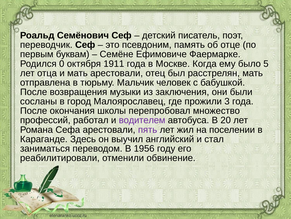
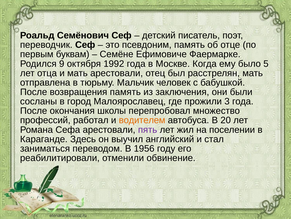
0: 0 -> 9
1911: 1911 -> 1992
возвращения музыки: музыки -> память
водителем colour: purple -> orange
